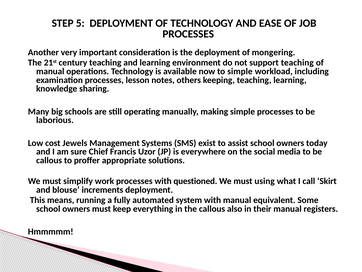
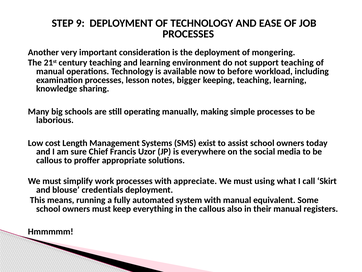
5: 5 -> 9
to simple: simple -> before
others: others -> bigger
Jewels: Jewels -> Length
questioned: questioned -> appreciate
increments: increments -> credentials
